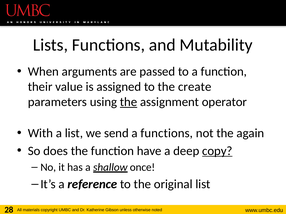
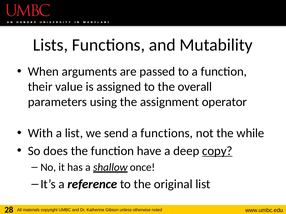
create: create -> overall
the at (129, 102) underline: present -> none
again: again -> while
